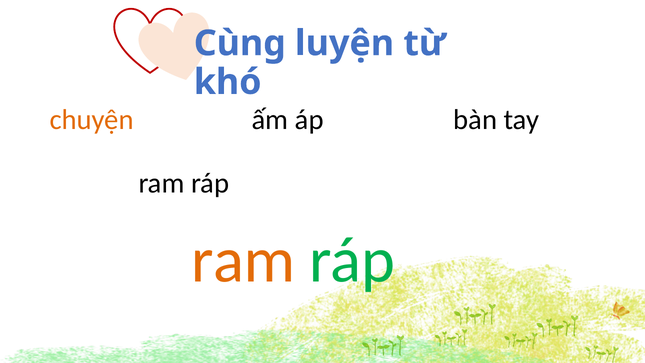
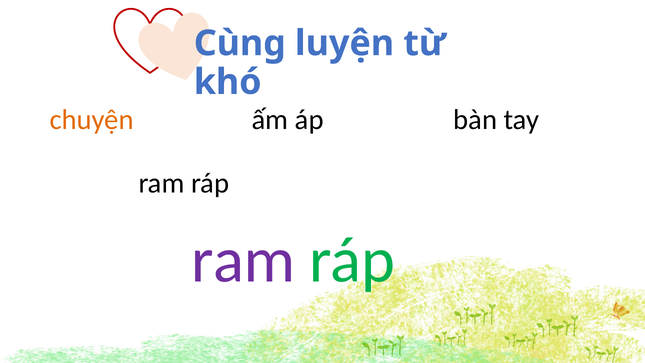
ram at (243, 260) colour: orange -> purple
